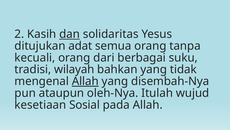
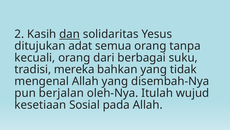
wilayah: wilayah -> mereka
Allah at (85, 81) underline: present -> none
ataupun: ataupun -> berjalan
